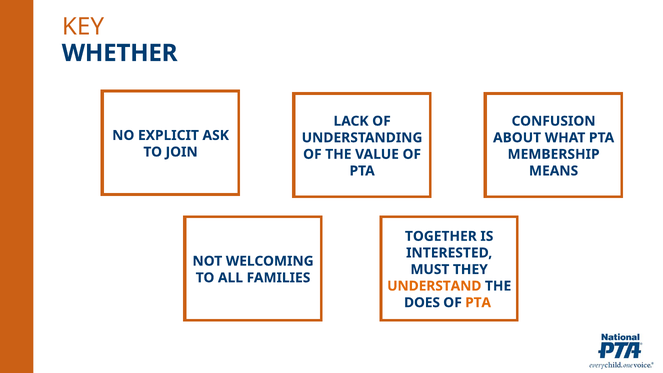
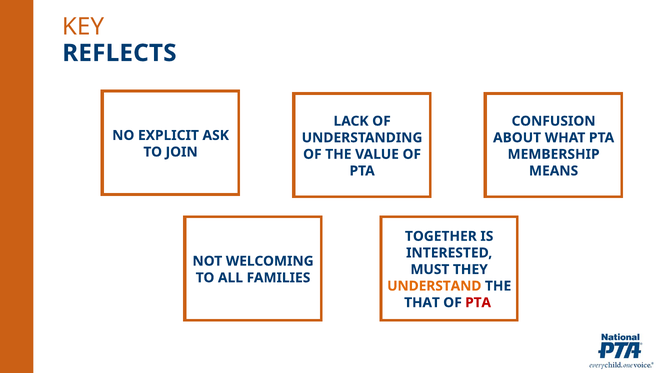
WHETHER: WHETHER -> REFLECTS
DOES: DOES -> THAT
PTA at (478, 303) colour: orange -> red
